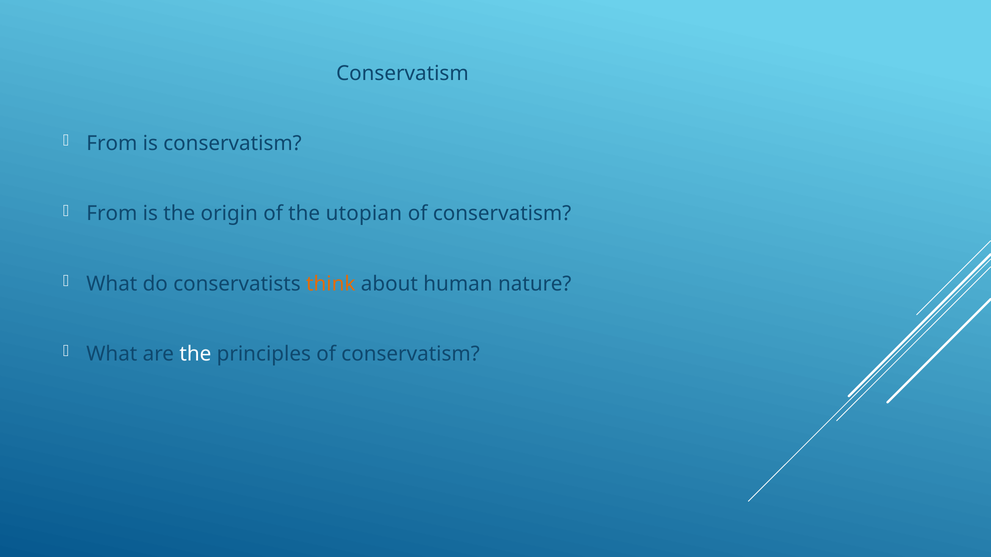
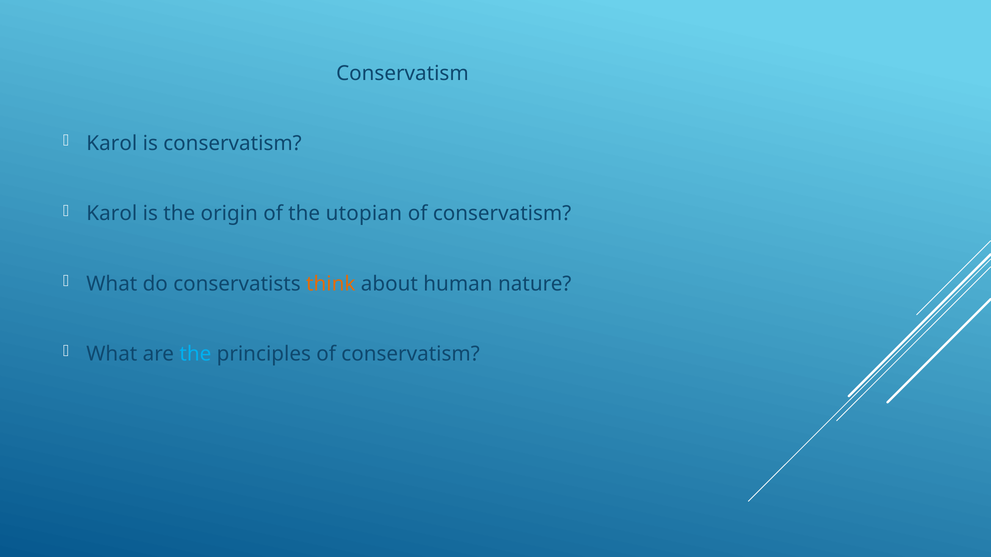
From at (112, 144): From -> Karol
From at (112, 214): From -> Karol
the at (195, 354) colour: white -> light blue
